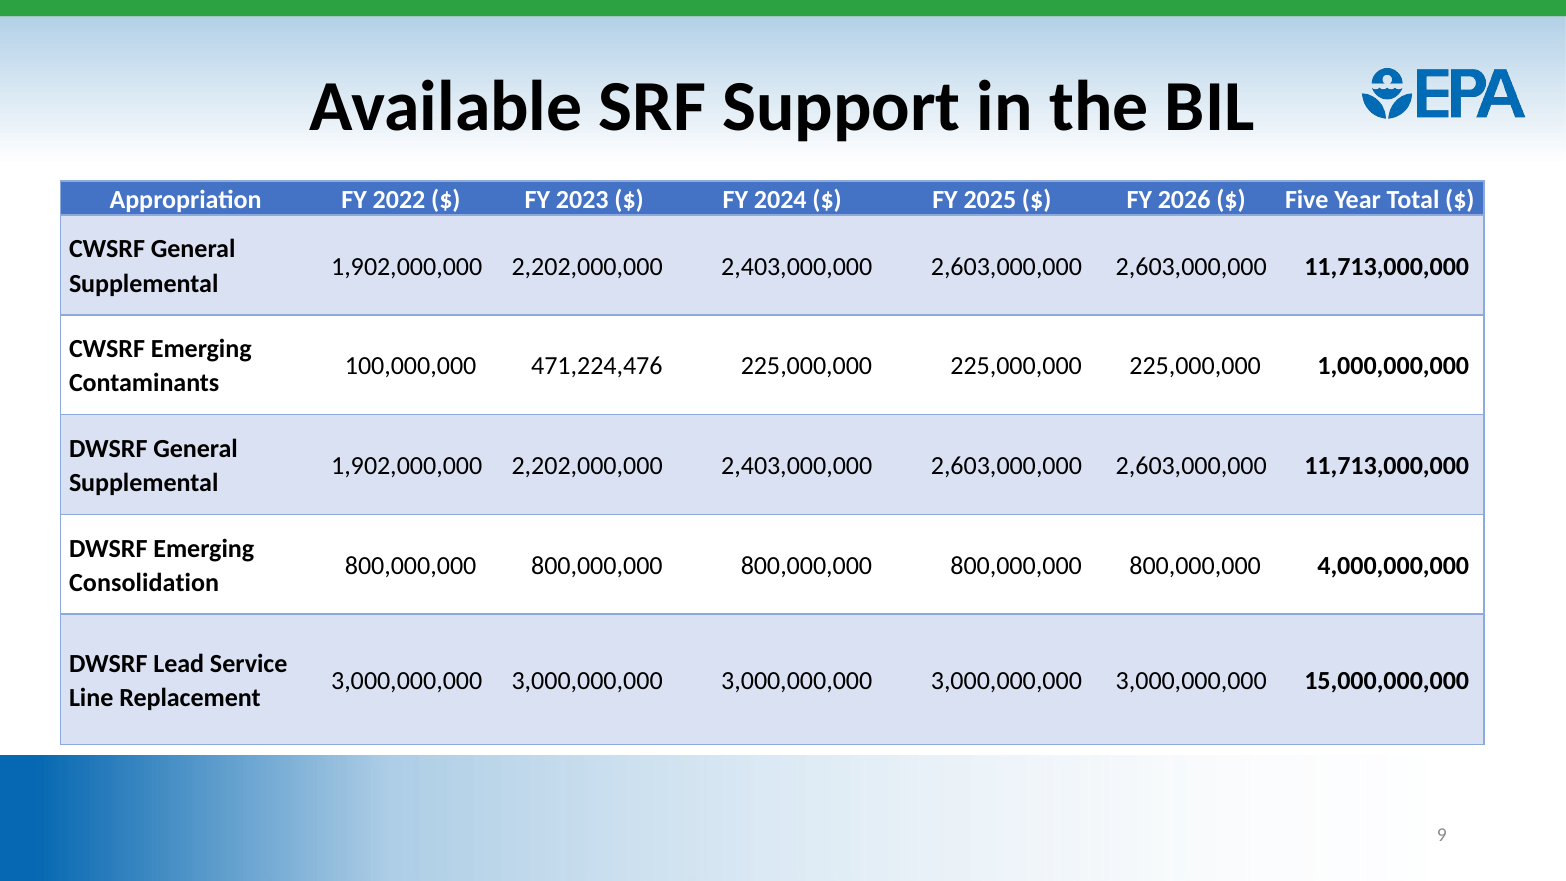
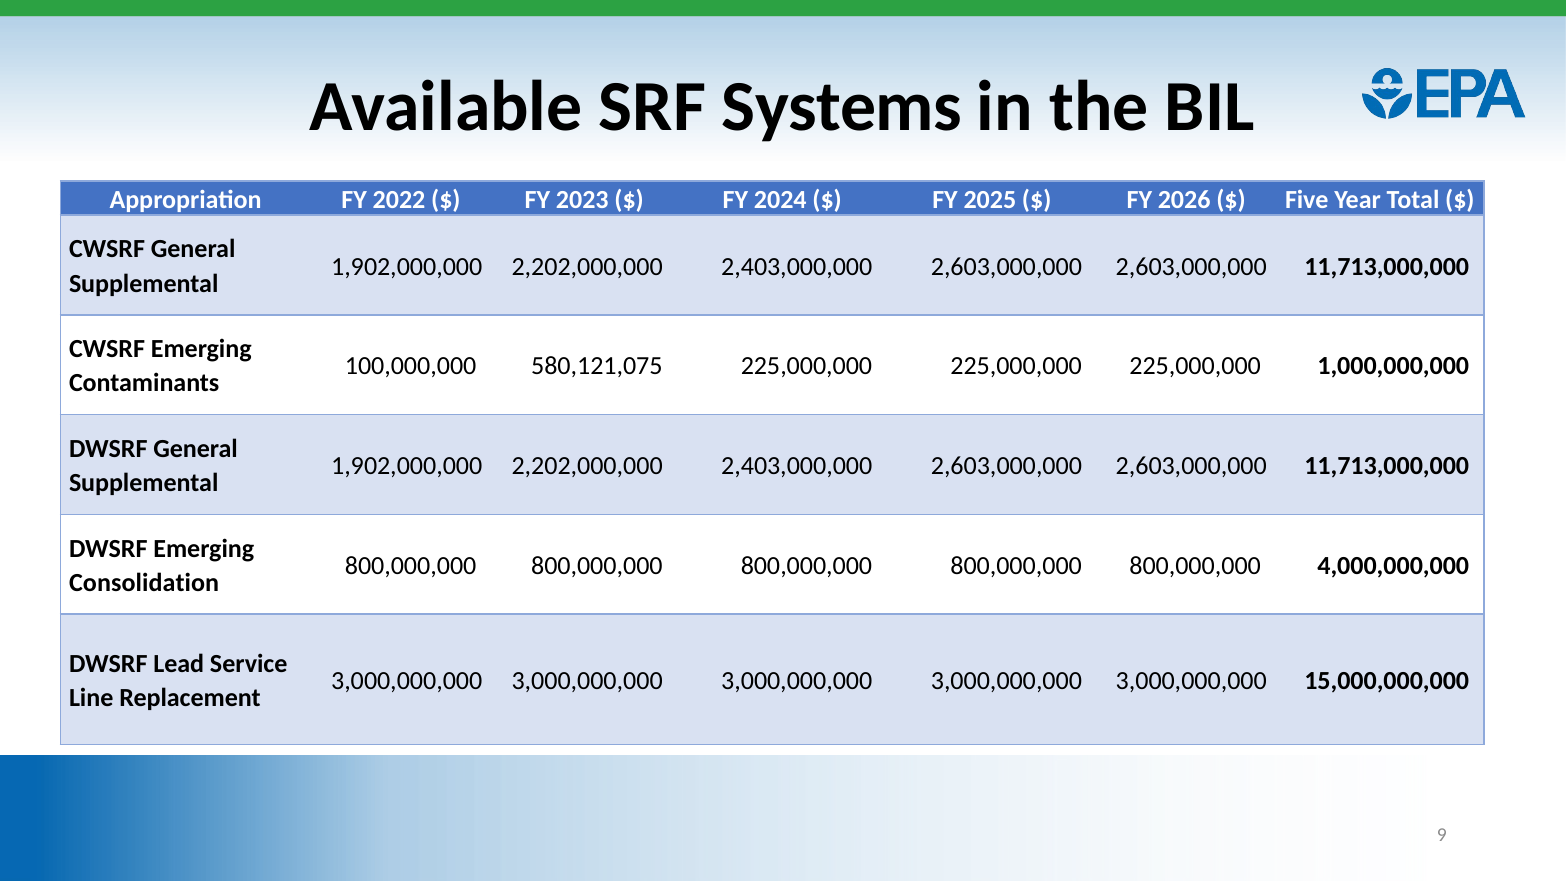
Support: Support -> Systems
471,224,476: 471,224,476 -> 580,121,075
